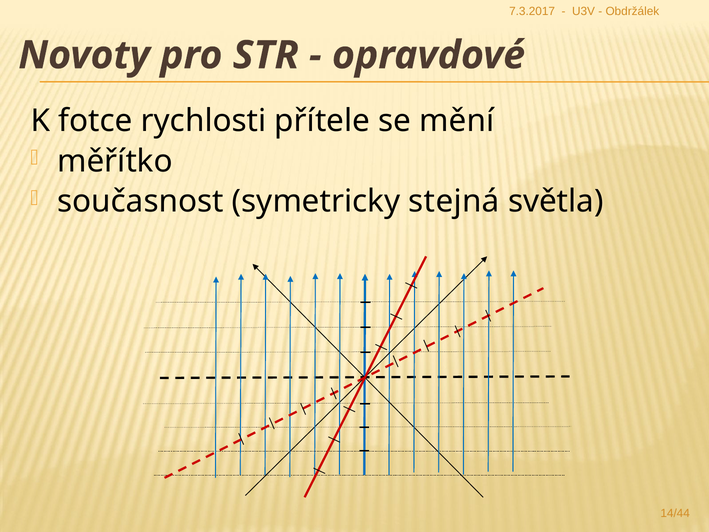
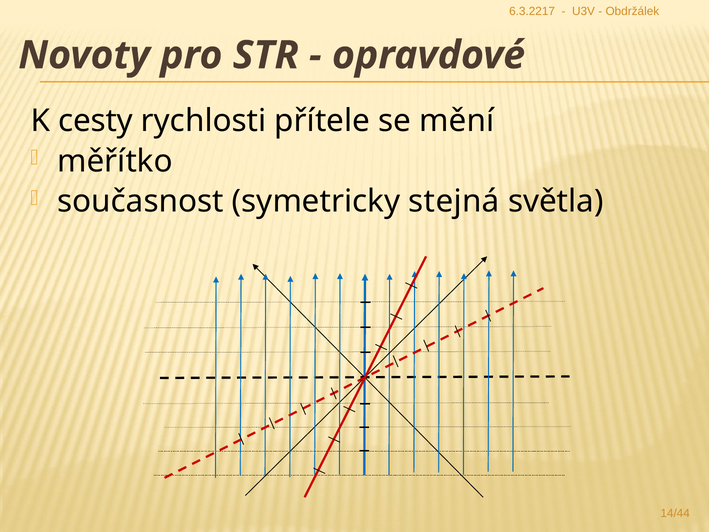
7.3.2017: 7.3.2017 -> 6.3.2217
fotce: fotce -> cesty
